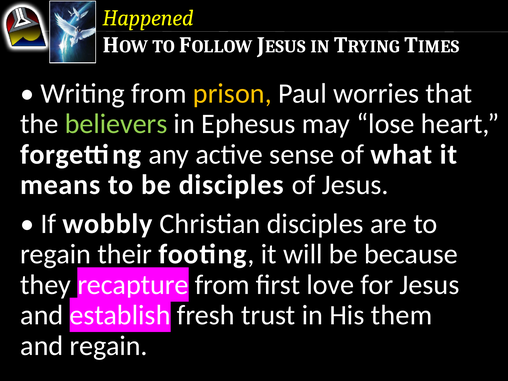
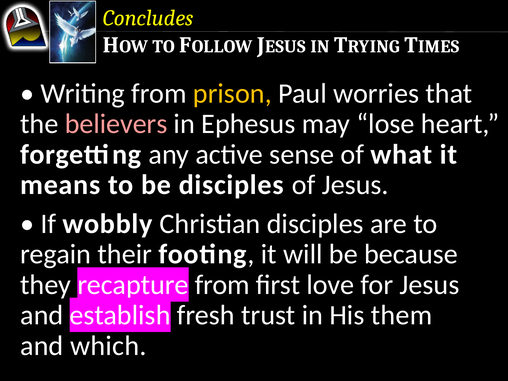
Happened: Happened -> Concludes
believers colour: light green -> pink
and regain: regain -> which
